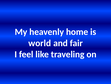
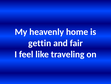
world: world -> gettin
